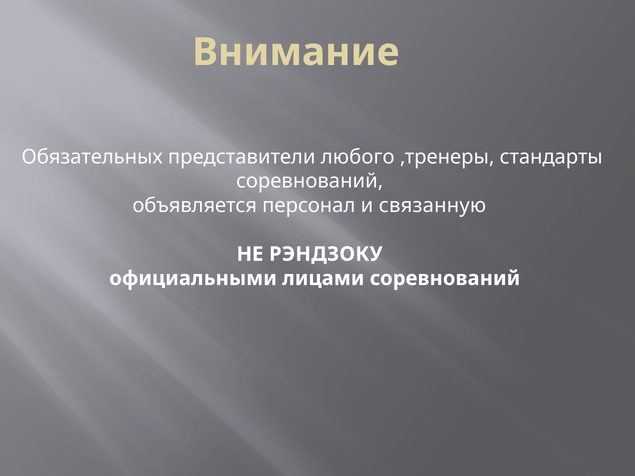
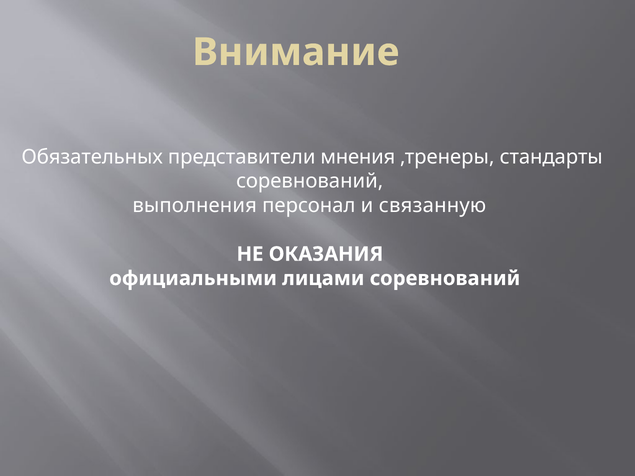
любого: любого -> мнения
объявляется: объявляется -> выполнения
РЭНДЗОКУ: РЭНДЗОКУ -> ОКАЗАНИЯ
